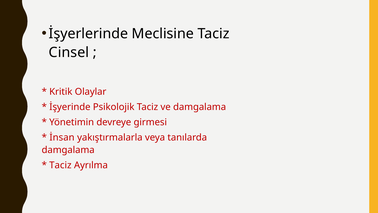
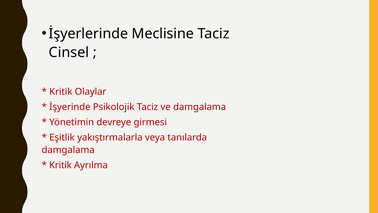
İnsan: İnsan -> Eşitlik
Taciz at (60, 165): Taciz -> Kritik
